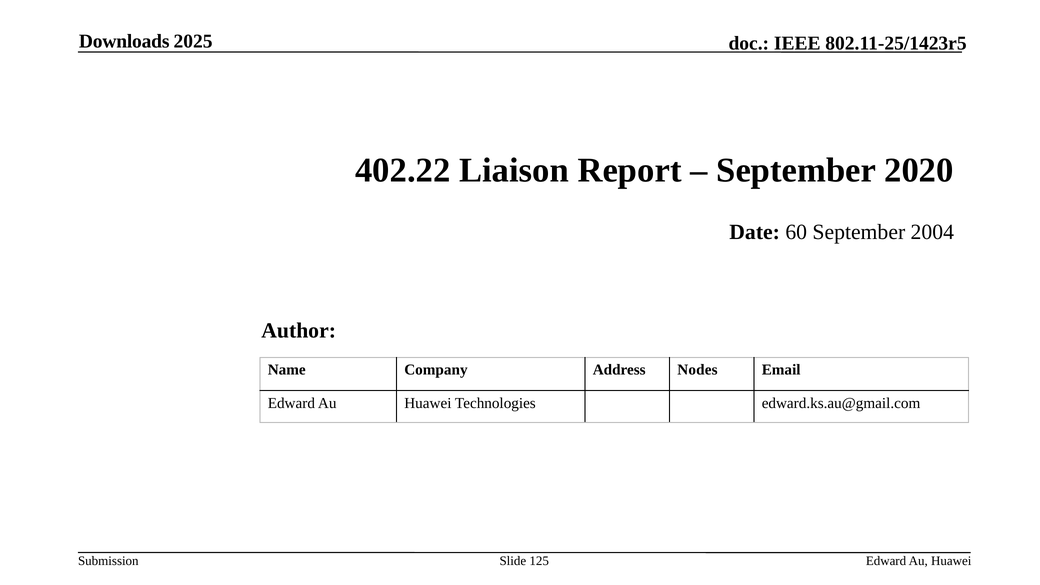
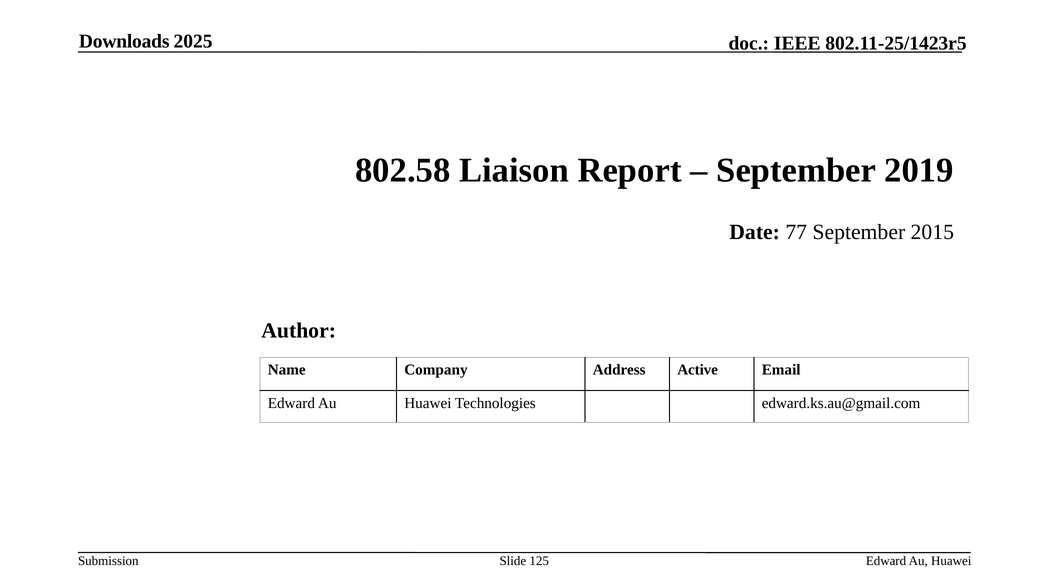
402.22: 402.22 -> 802.58
2020: 2020 -> 2019
60: 60 -> 77
2004: 2004 -> 2015
Nodes: Nodes -> Active
